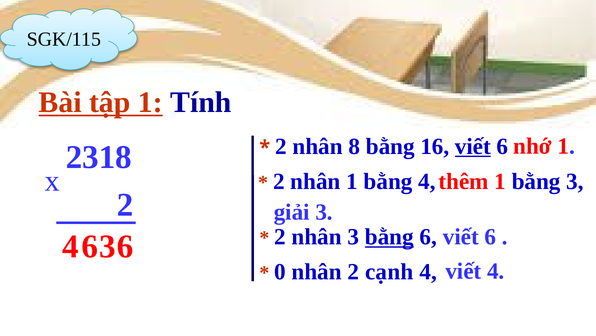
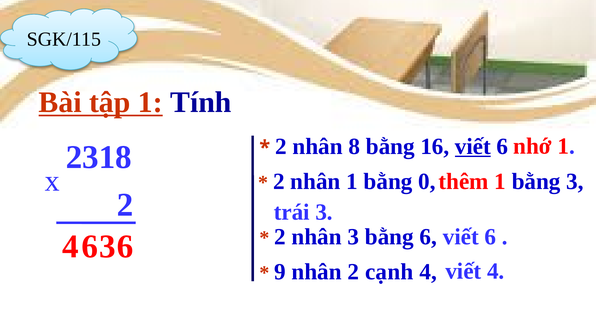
bằng 4: 4 -> 0
giải: giải -> trái
bằng at (389, 236) underline: present -> none
0: 0 -> 9
